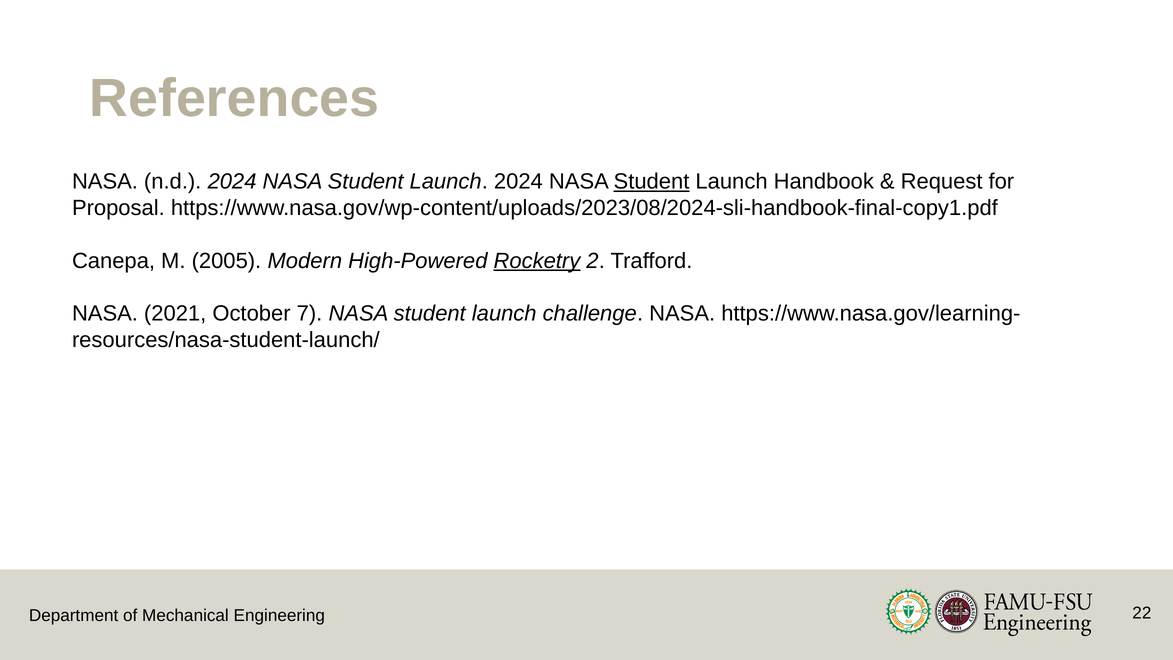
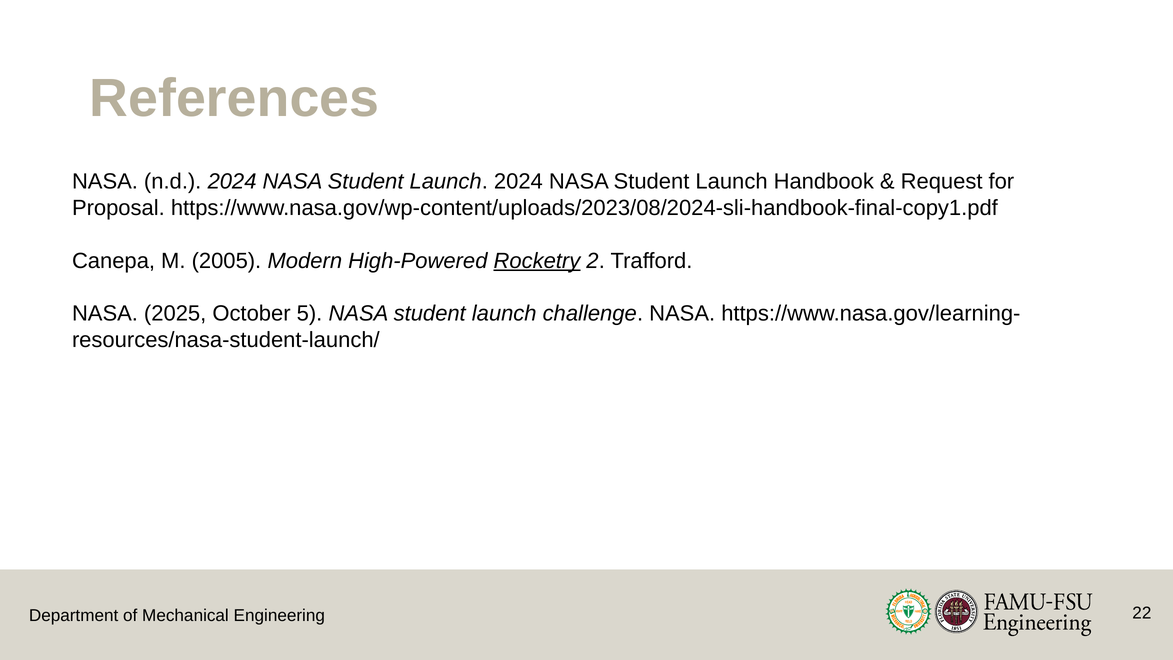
Student at (652, 182) underline: present -> none
2021: 2021 -> 2025
7: 7 -> 5
